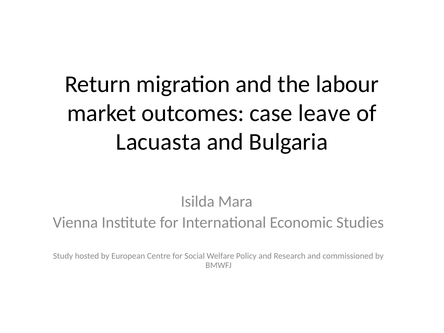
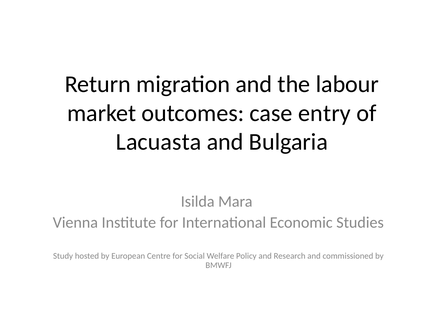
leave: leave -> entry
